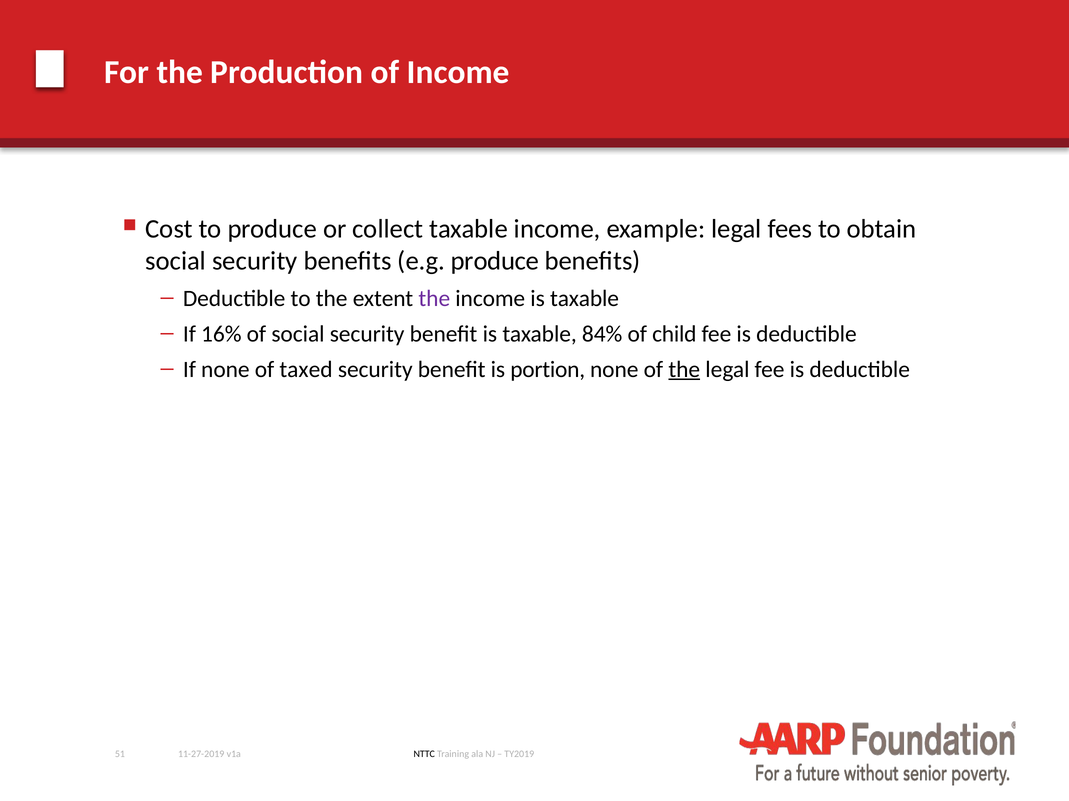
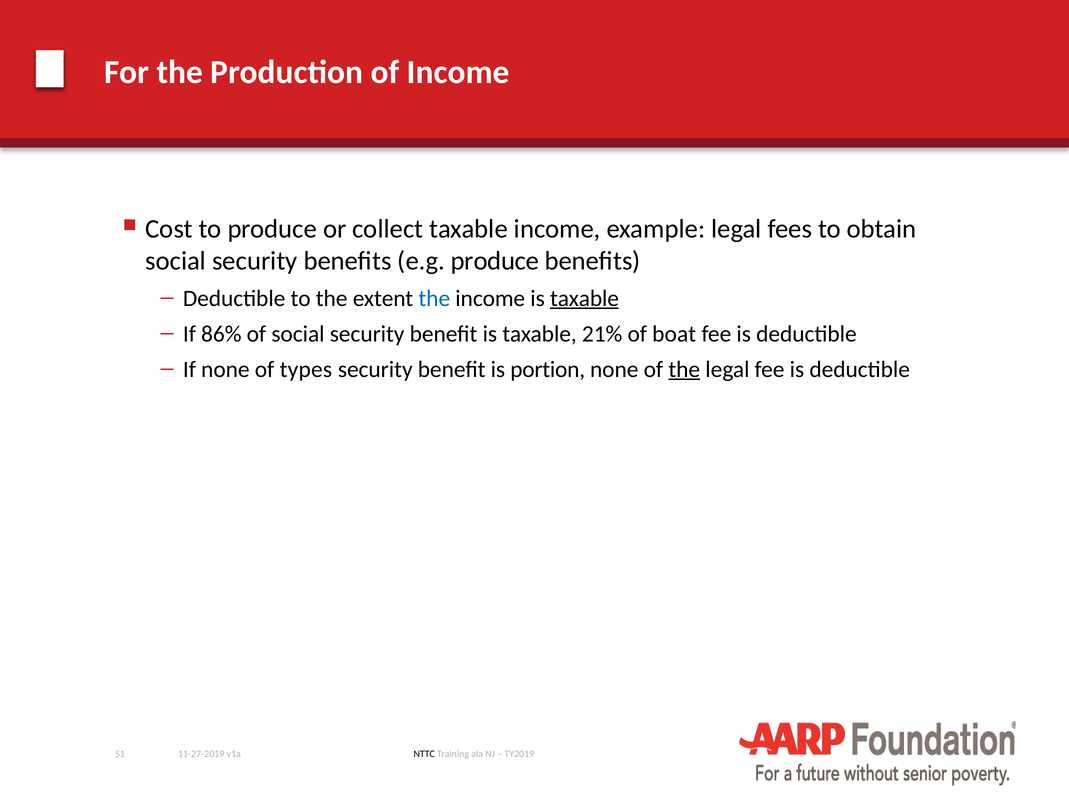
the at (434, 299) colour: purple -> blue
taxable at (585, 299) underline: none -> present
16%: 16% -> 86%
84%: 84% -> 21%
child: child -> boat
taxed: taxed -> types
